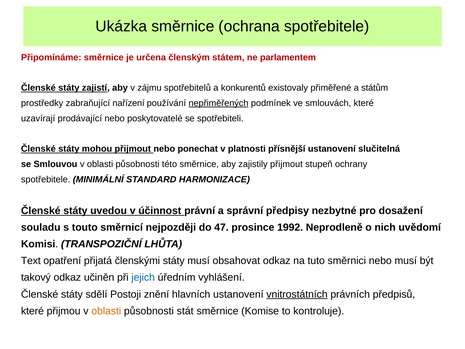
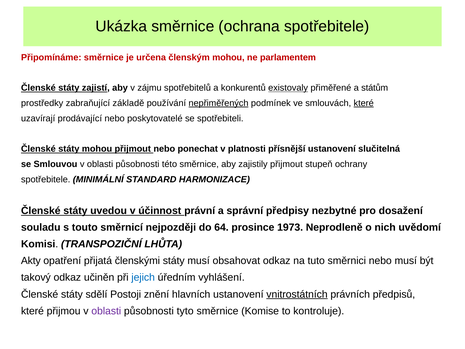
členským státem: státem -> mohou
existovaly underline: none -> present
nařízení: nařízení -> základě
které at (364, 103) underline: none -> present
47: 47 -> 64
1992: 1992 -> 1973
Text: Text -> Akty
oblasti at (106, 311) colour: orange -> purple
stát: stát -> tyto
